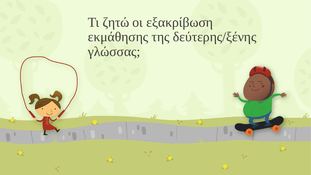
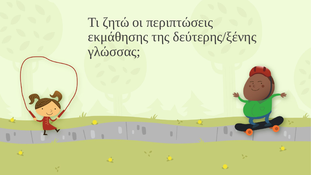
εξακρίβωση: εξακρίβωση -> περιπτώσεις
